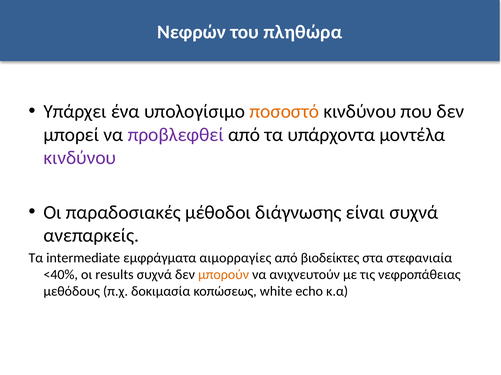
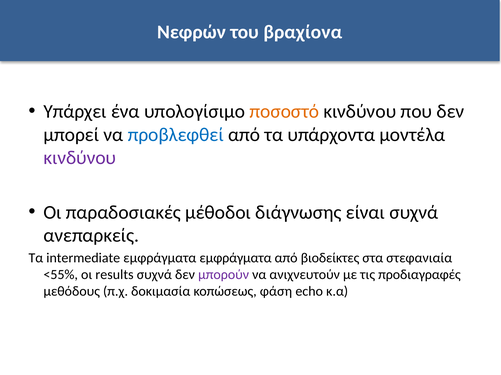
πληθώρα: πληθώρα -> βραχίονα
προβλεφθεί colour: purple -> blue
εμφράγματα αιμορραγίες: αιμορραγίες -> εμφράγματα
<40%: <40% -> <55%
μπορούν colour: orange -> purple
νεφροπάθειας: νεφροπάθειας -> προδιαγραφές
white: white -> φάση
